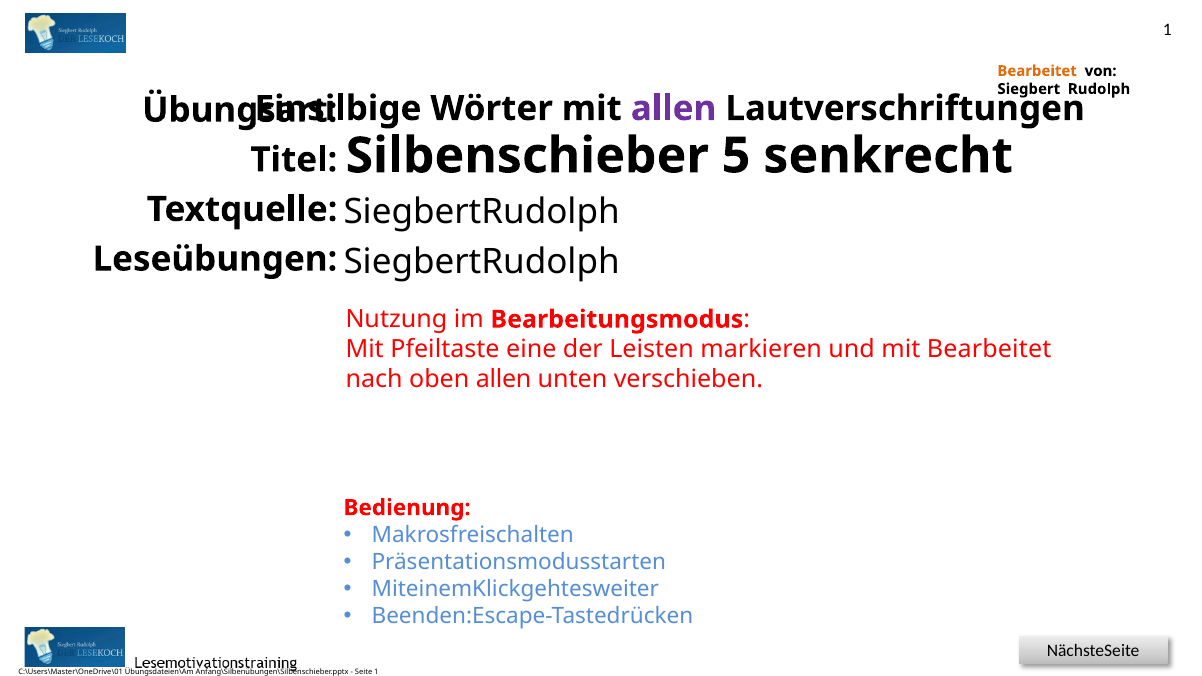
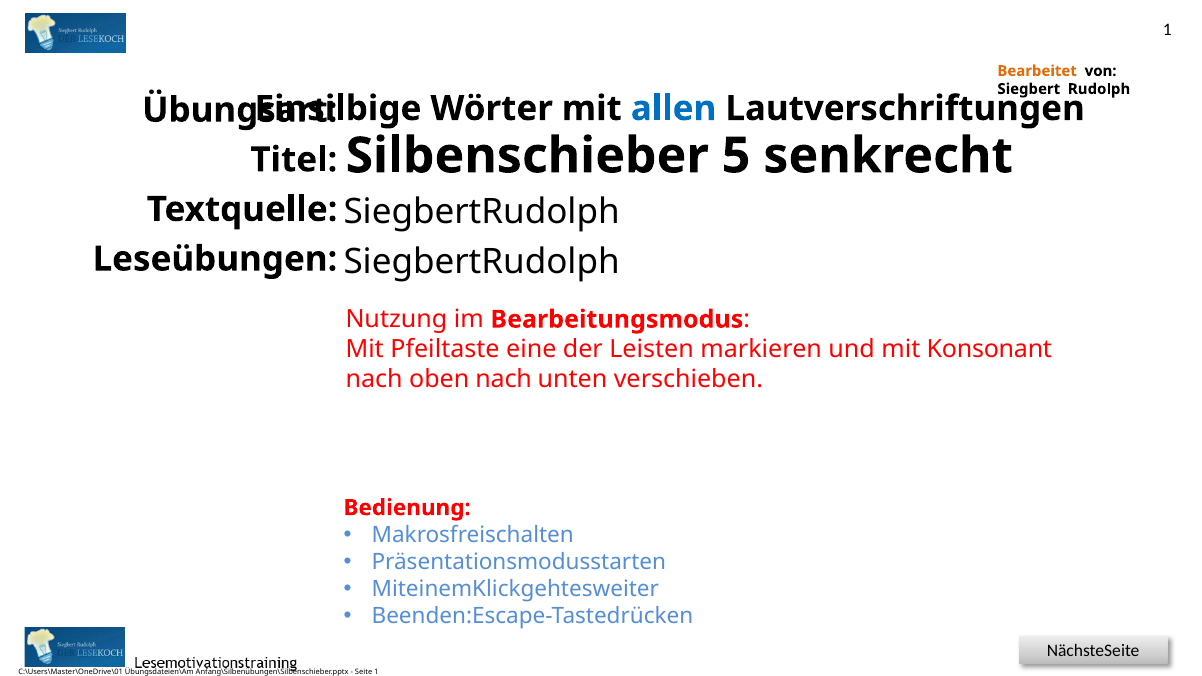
allen at (674, 108) colour: purple -> blue
mit Bearbeitet: Bearbeitet -> Konsonant
oben allen: allen -> nach
